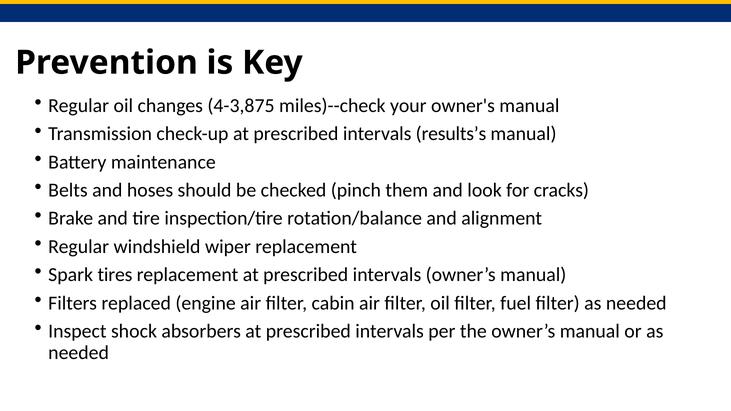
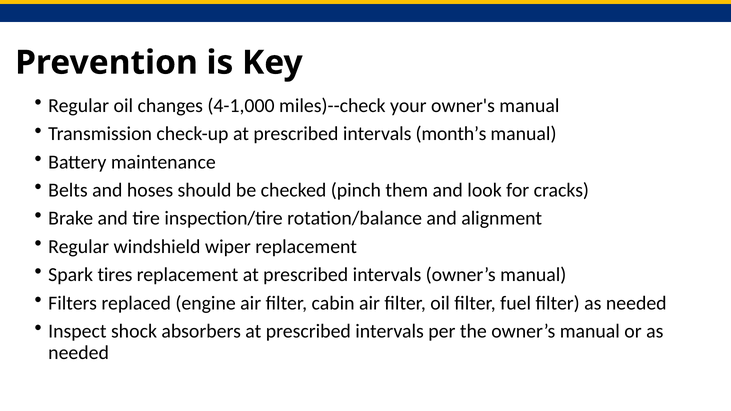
4-3,875: 4-3,875 -> 4-1,000
results’s: results’s -> month’s
